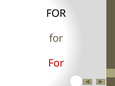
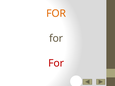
FOR at (56, 14) colour: black -> orange
